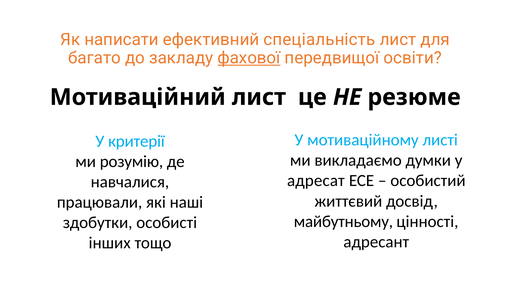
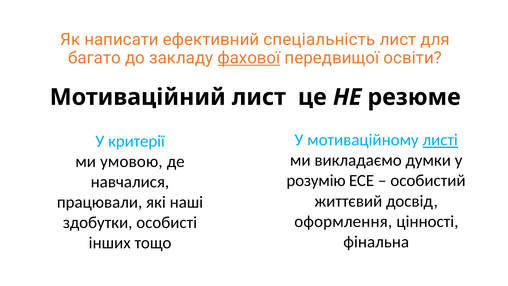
листі underline: none -> present
розумію: розумію -> умовою
адресат: адресат -> розумію
майбутньому: майбутньому -> оформлення
адресант: адресант -> фінальна
